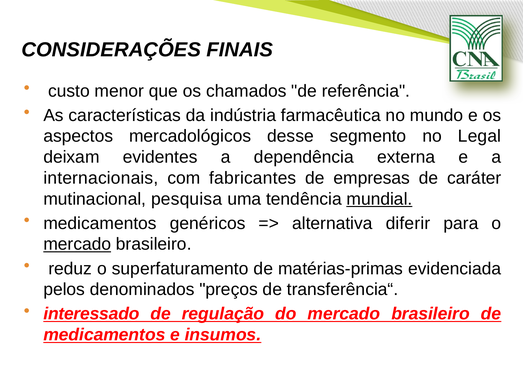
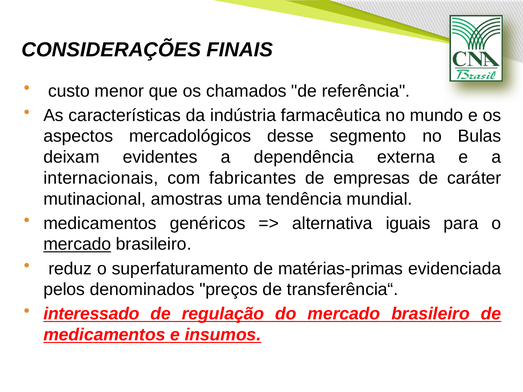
Legal: Legal -> Bulas
pesquisa: pesquisa -> amostras
mundial underline: present -> none
diferir: diferir -> iguais
